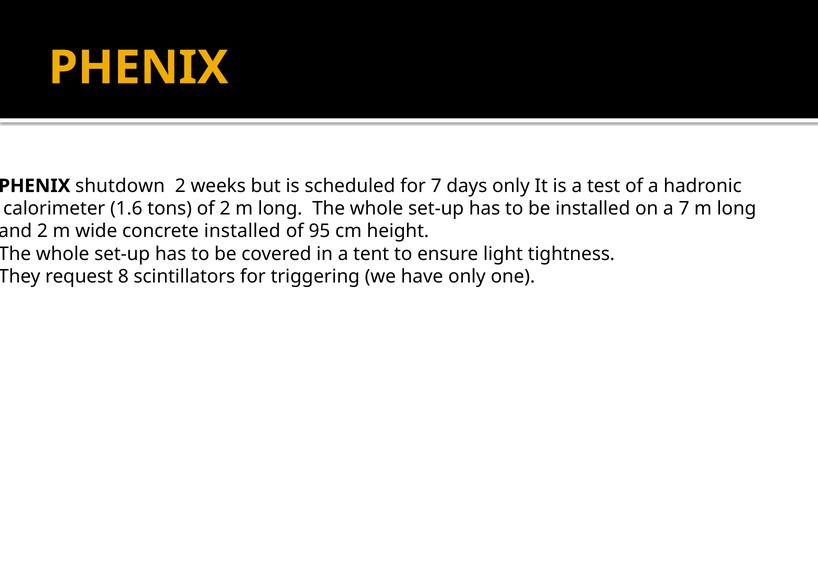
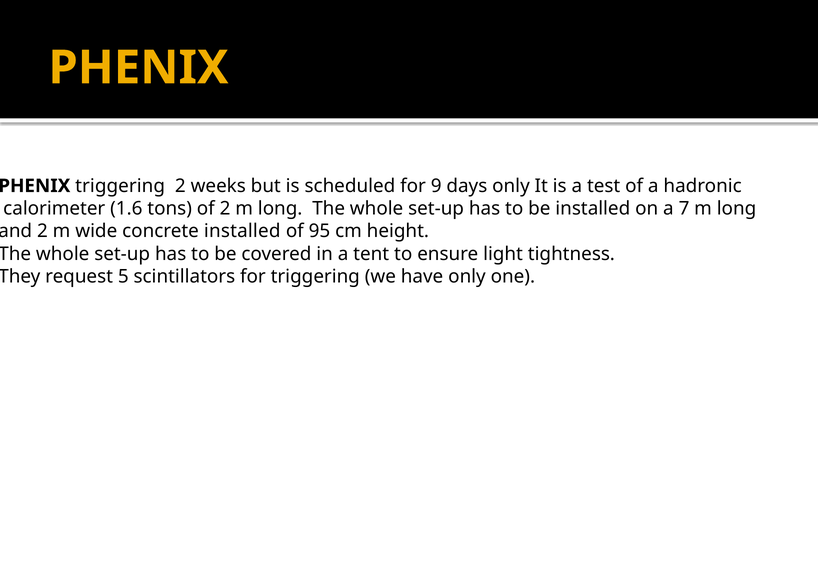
shutdown at (120, 186): shutdown -> triggering
for 7: 7 -> 9
8: 8 -> 5
